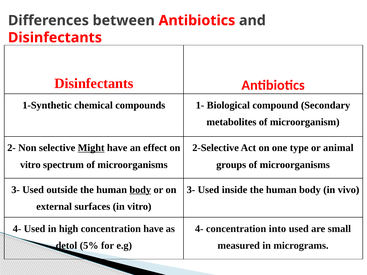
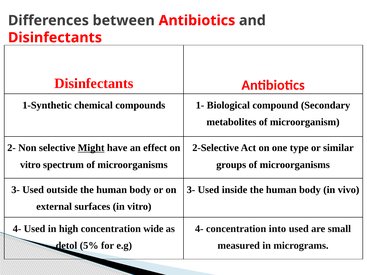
animal: animal -> similar
body at (140, 190) underline: present -> none
concentration have: have -> wide
